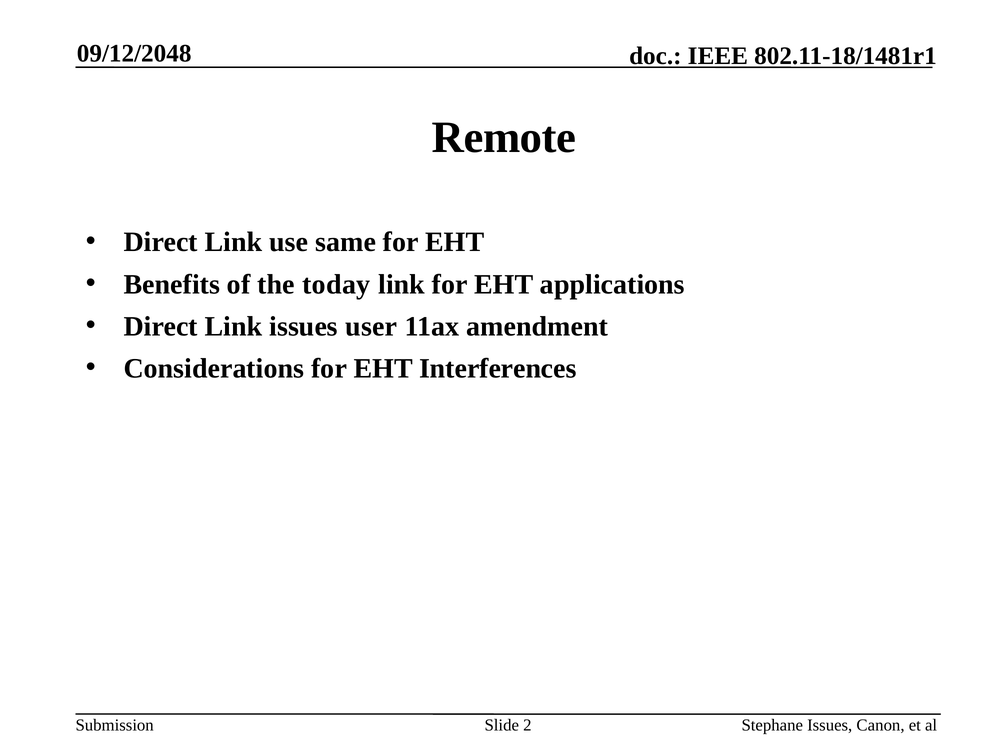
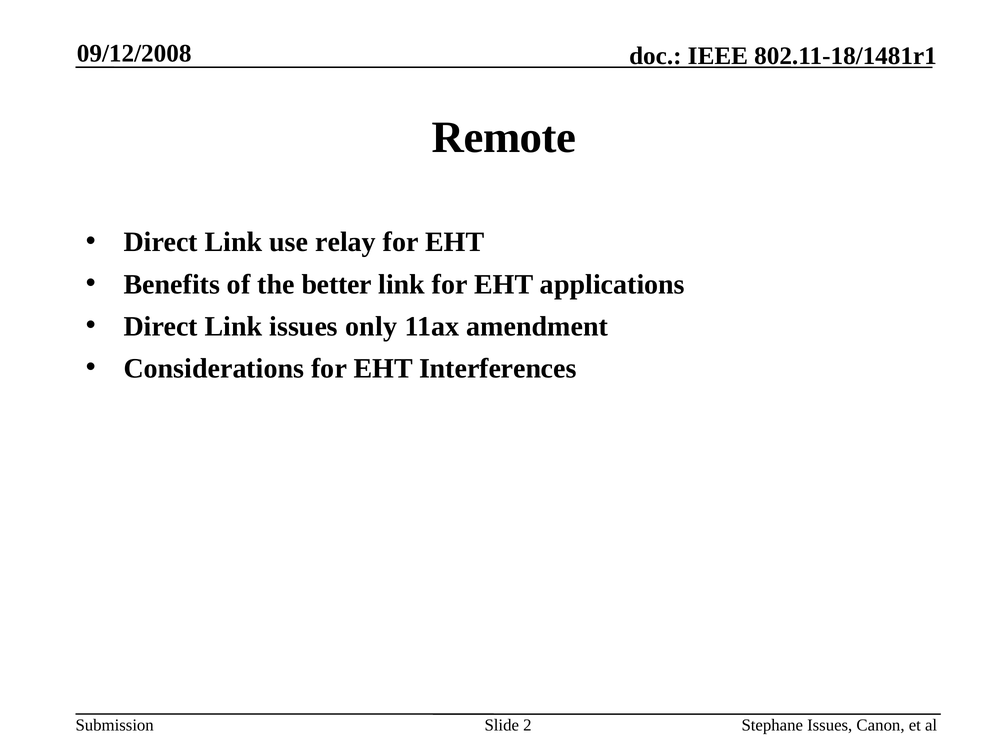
09/12/2048: 09/12/2048 -> 09/12/2008
same: same -> relay
today: today -> better
user: user -> only
